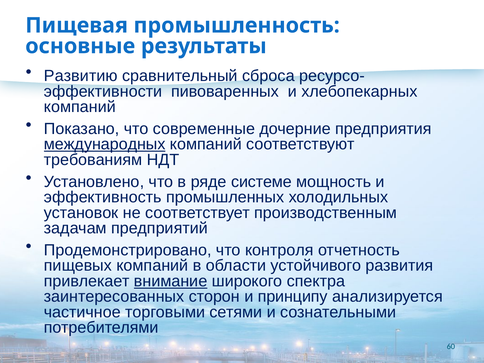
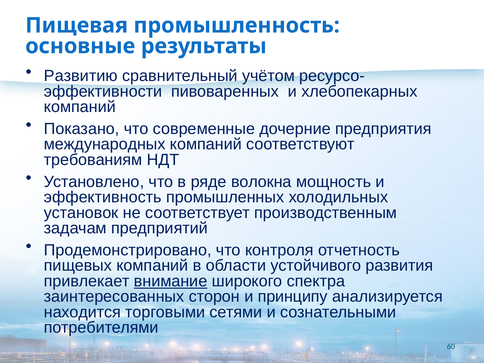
сброса: сброса -> учётом
международных underline: present -> none
системе: системе -> волокна
частичное: частичное -> находится
